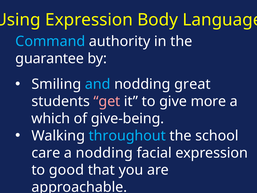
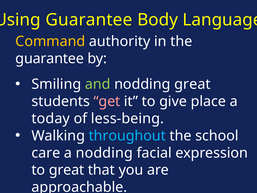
Expression at (89, 20): Expression -> Guarantee
Command colour: light blue -> yellow
and colour: light blue -> light green
more: more -> place
which: which -> today
give-being: give-being -> less-being
to good: good -> great
